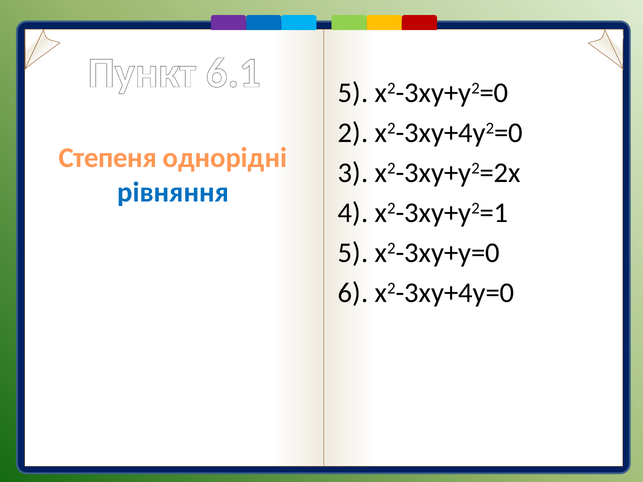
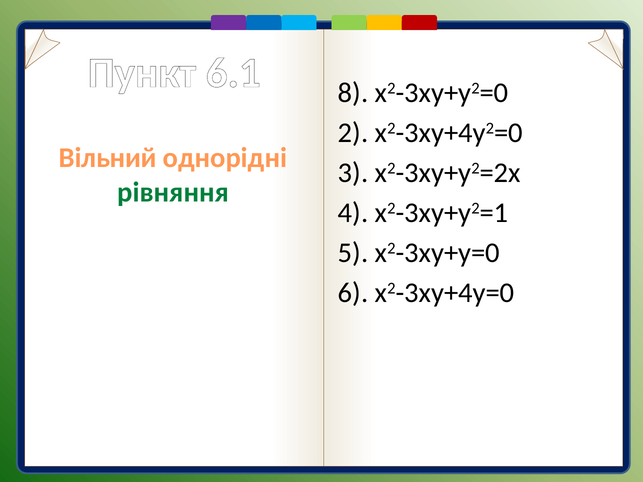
6.1 5: 5 -> 8
Степеня: Степеня -> Вільний
рівняння colour: blue -> green
